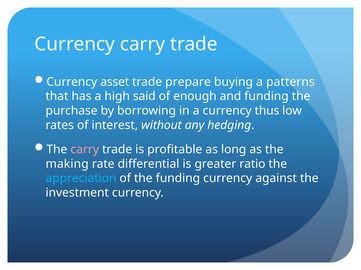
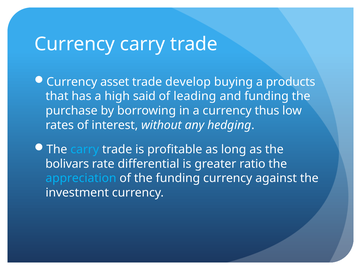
prepare: prepare -> develop
patterns: patterns -> products
enough: enough -> leading
carry at (85, 150) colour: pink -> light blue
making: making -> bolivars
